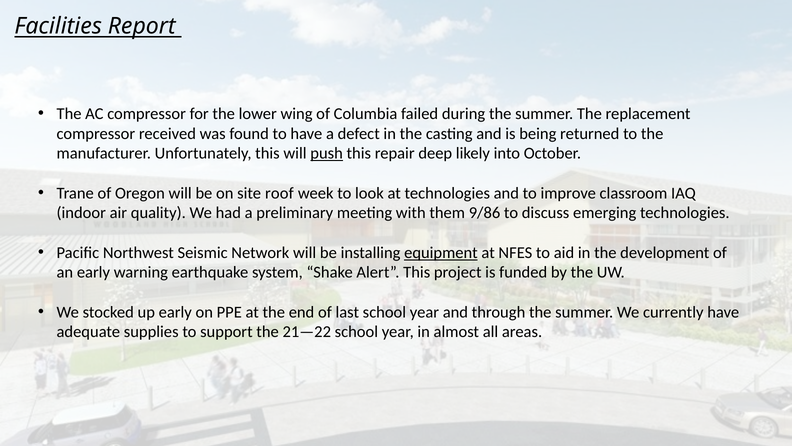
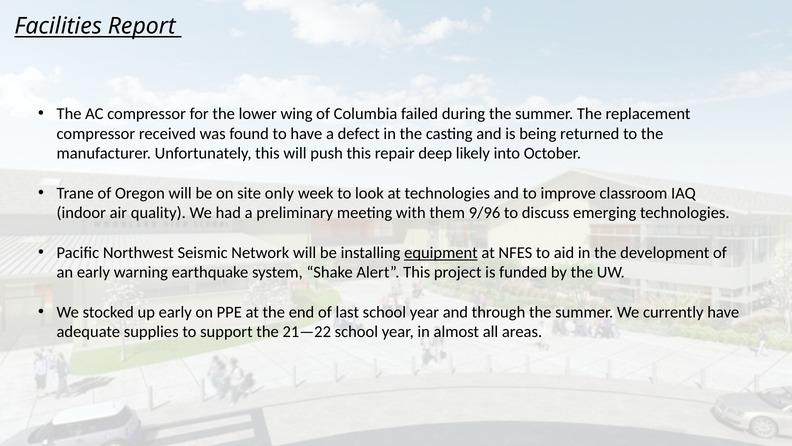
push underline: present -> none
roof: roof -> only
9/86: 9/86 -> 9/96
